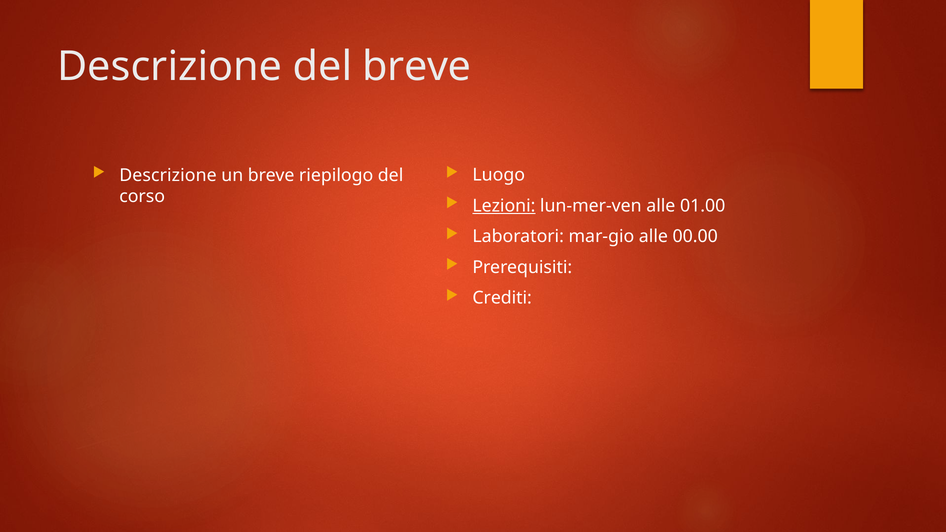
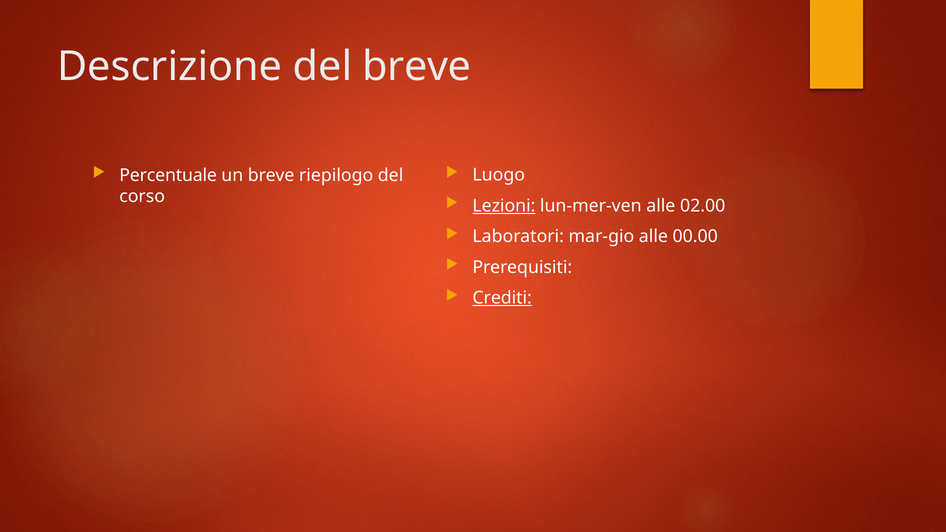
Descrizione at (168, 175): Descrizione -> Percentuale
01.00: 01.00 -> 02.00
Crediti underline: none -> present
